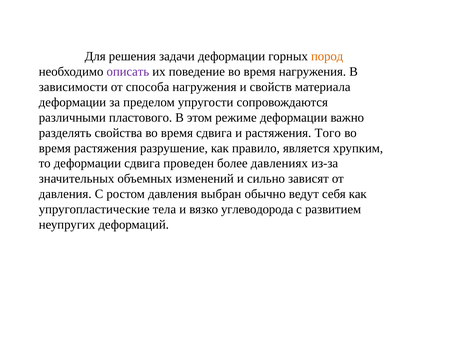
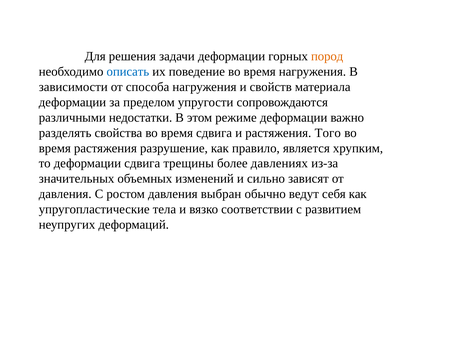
описать colour: purple -> blue
пластового: пластового -> недостатки
проведен: проведен -> трещины
углеводорода: углеводорода -> соответствии
